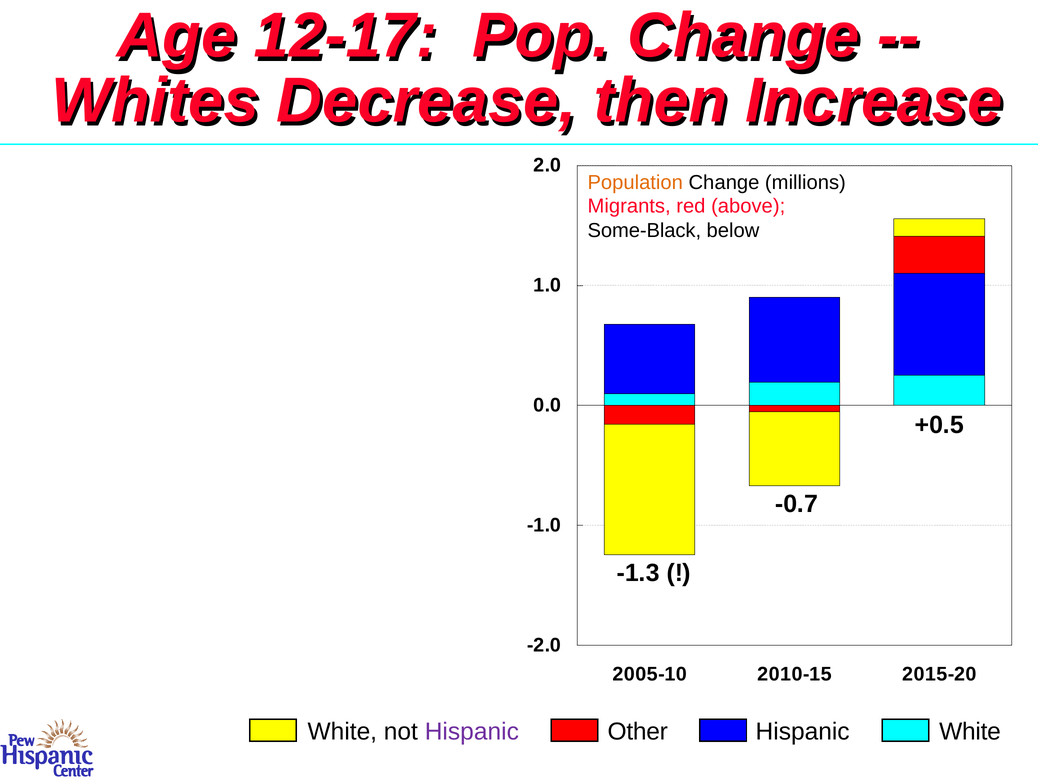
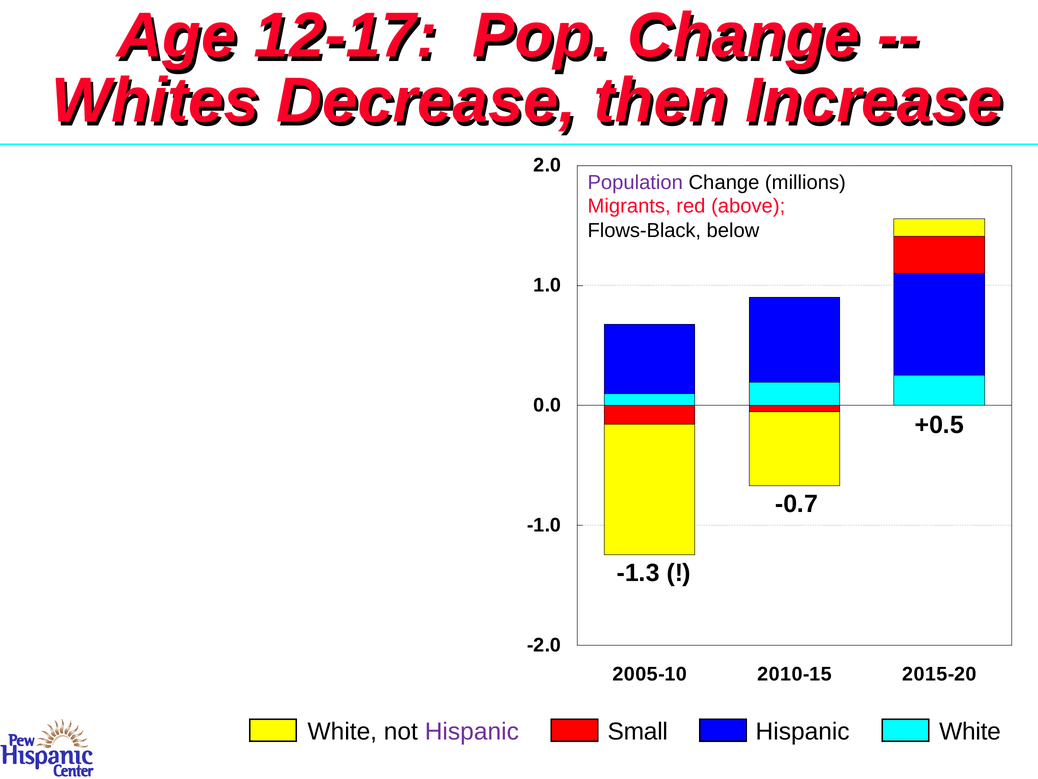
Population colour: orange -> purple
Some-Black: Some-Black -> Flows-Black
Other: Other -> Small
